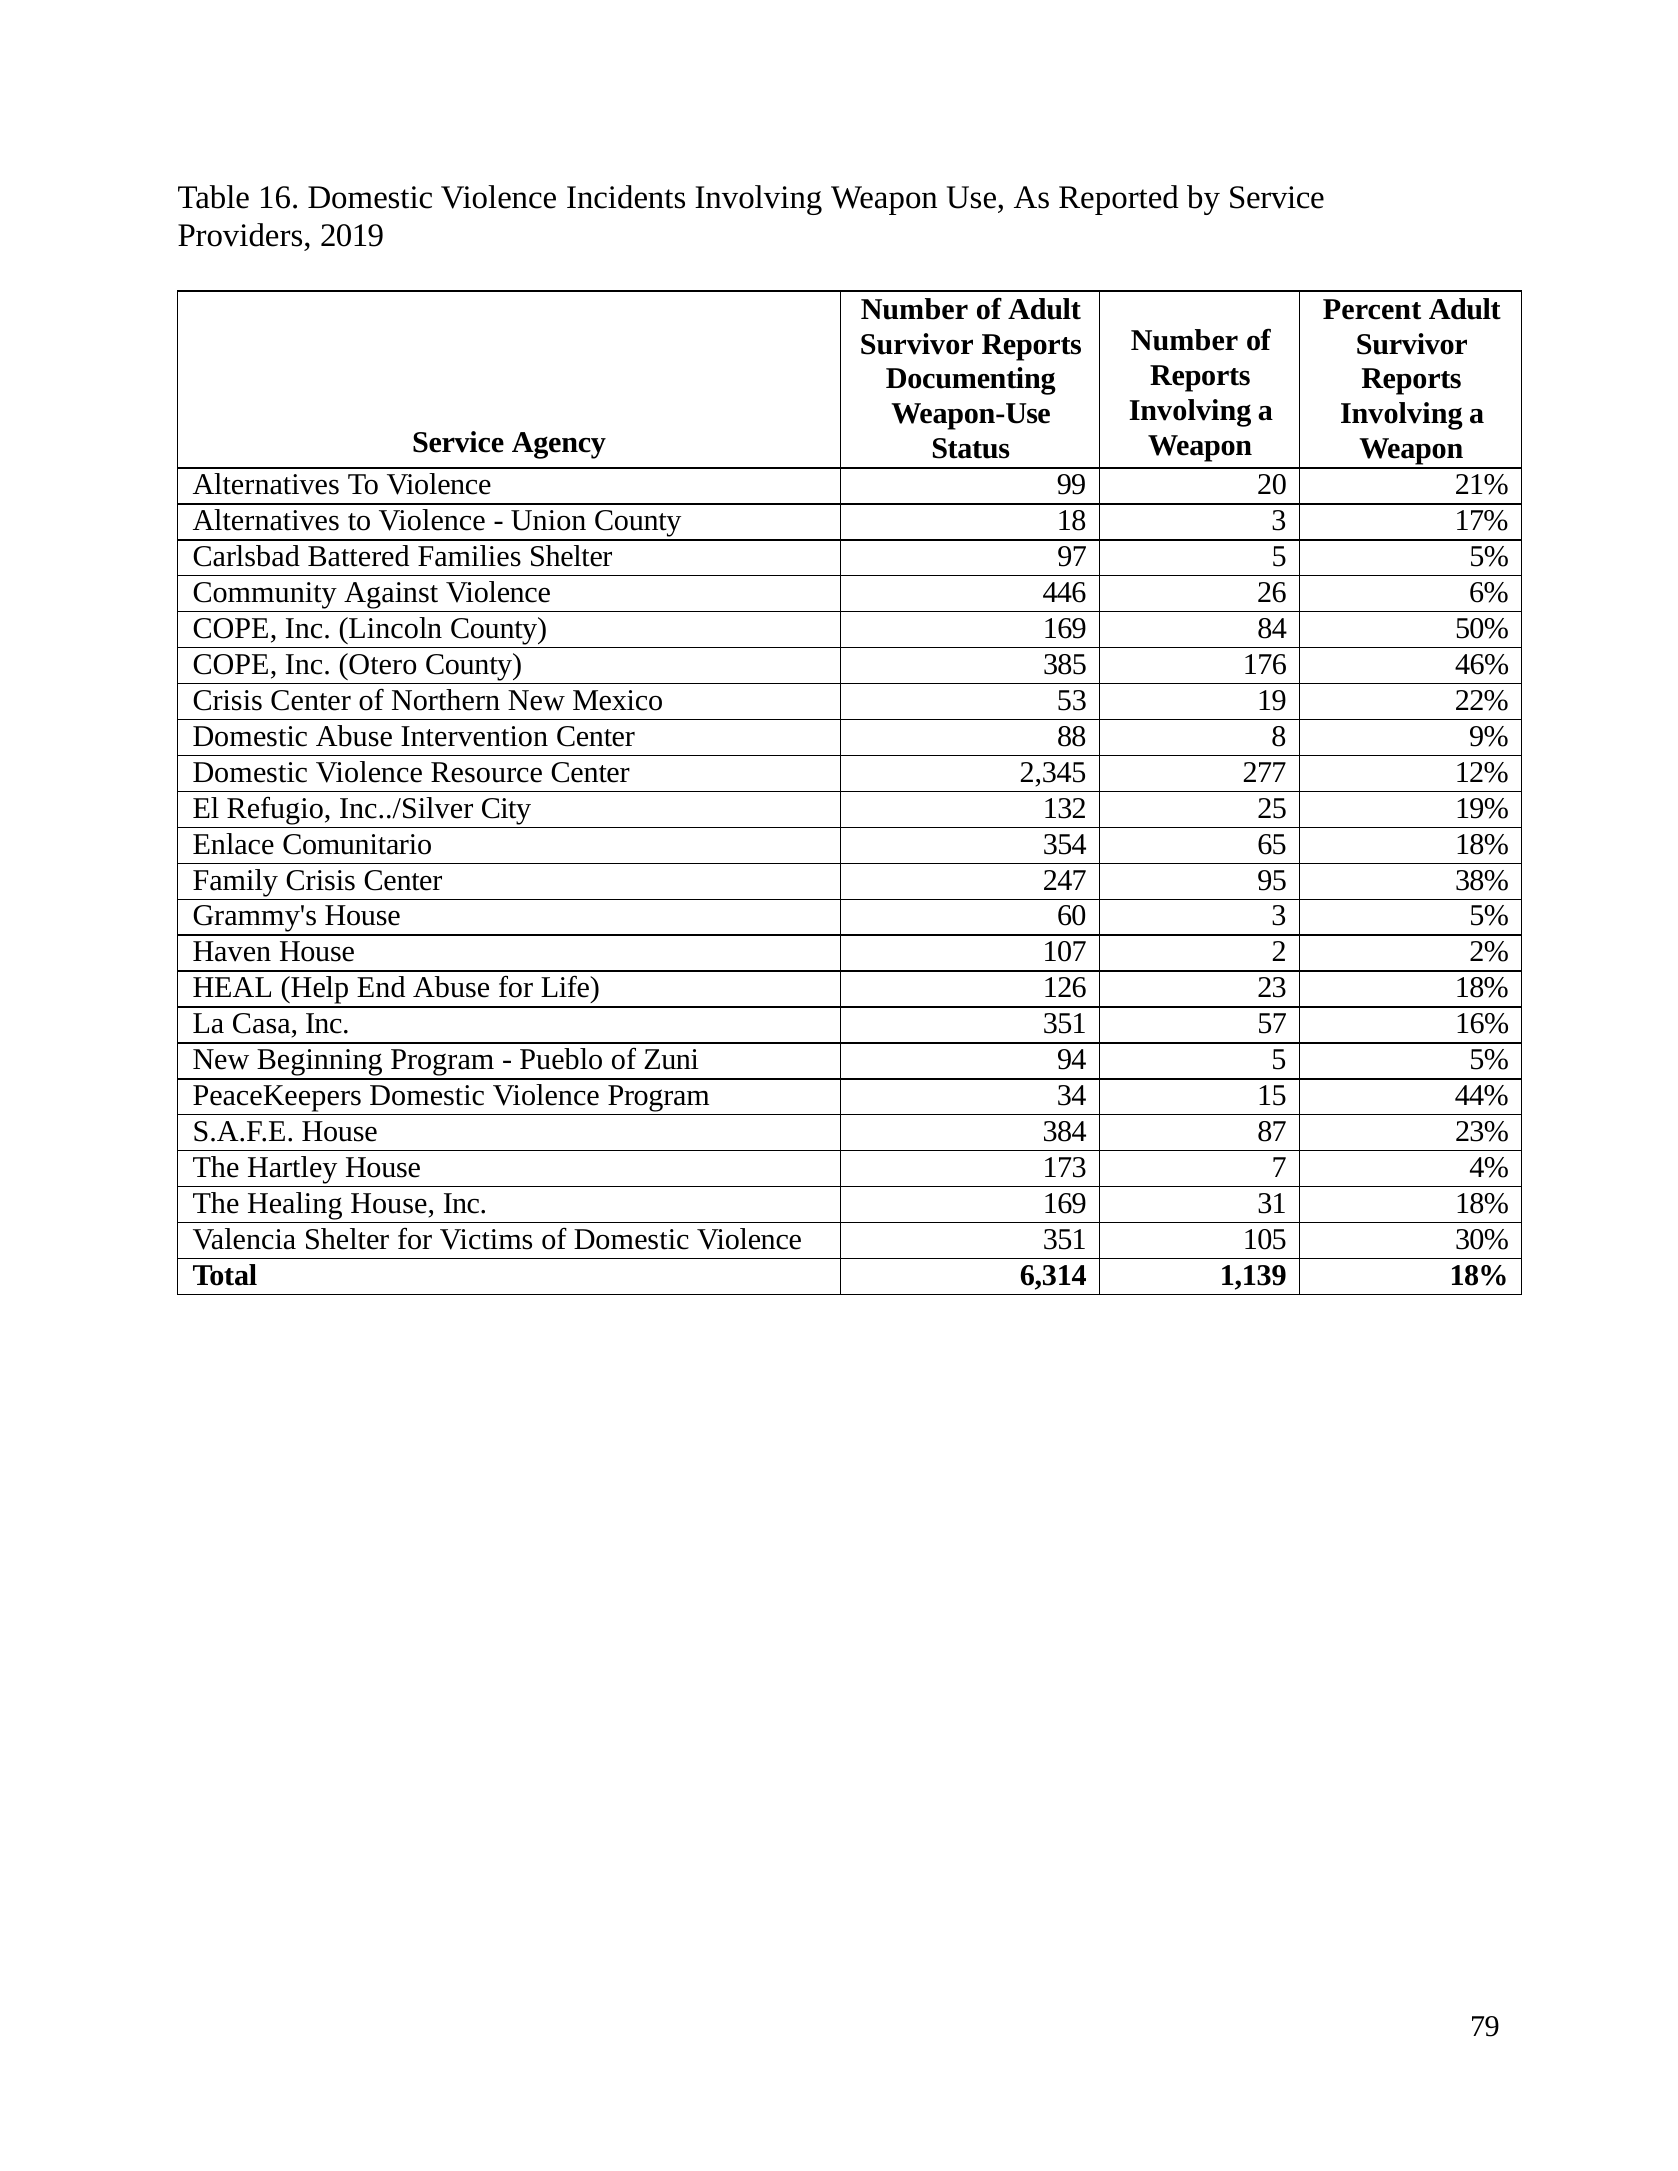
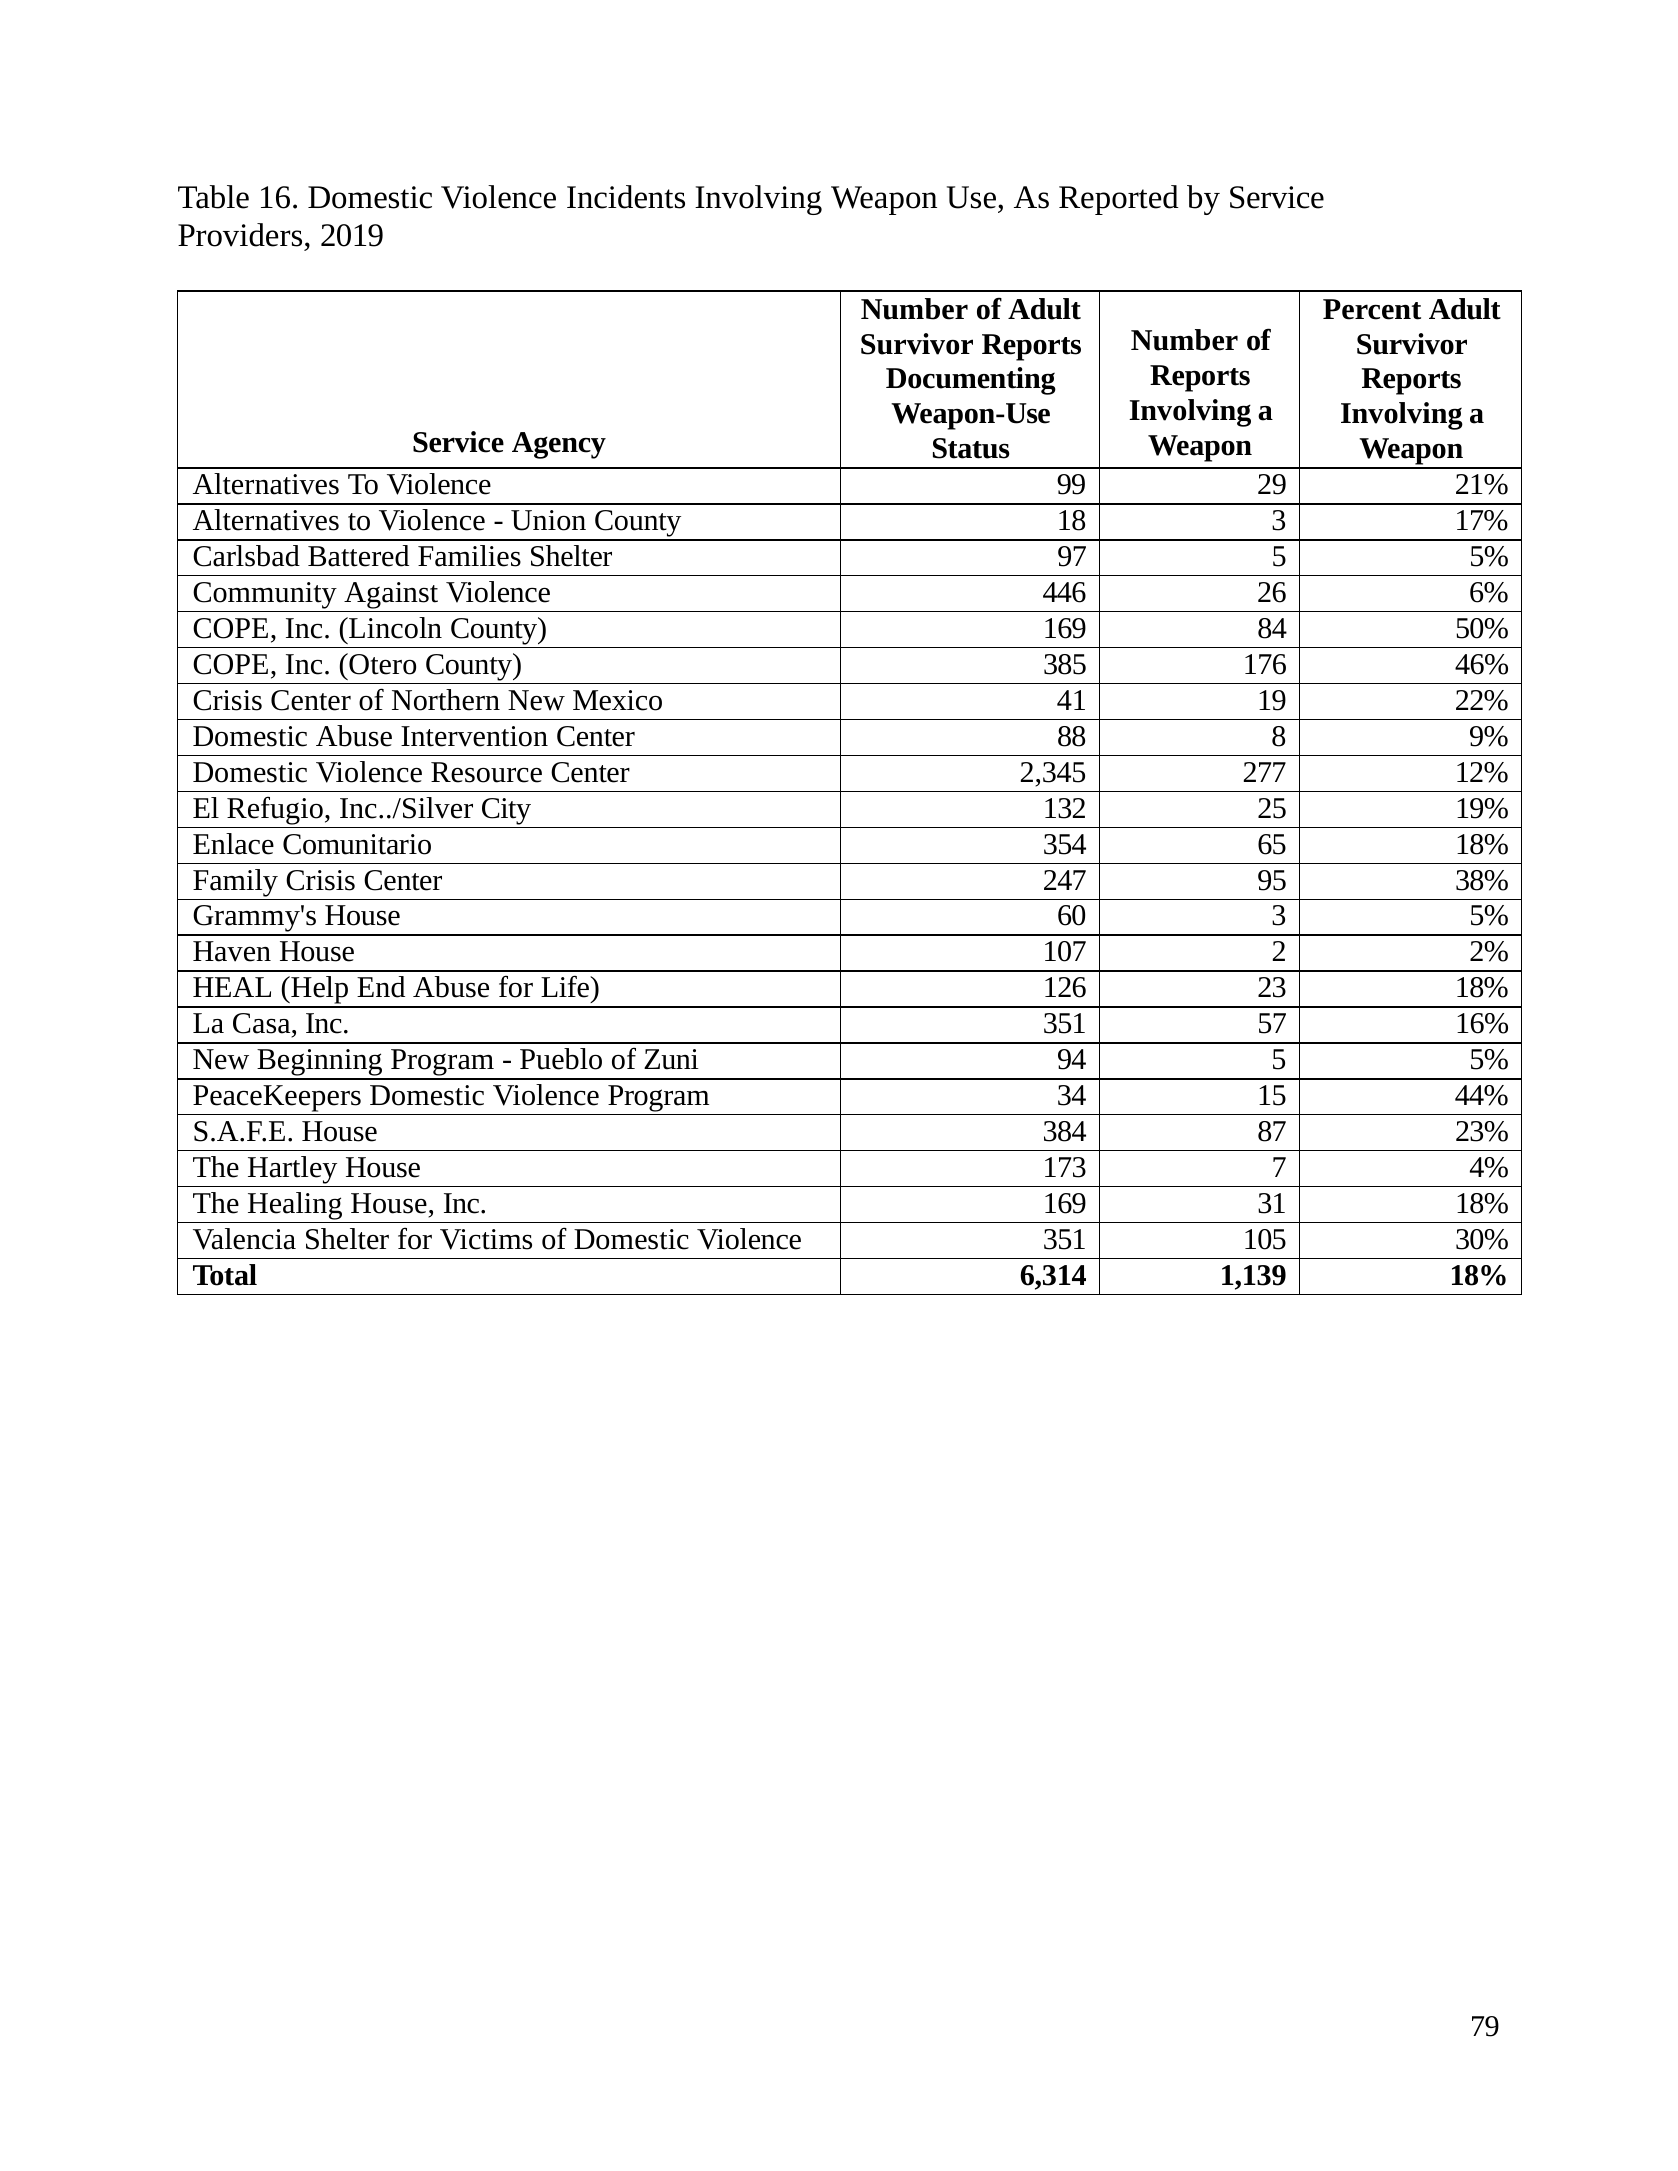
20: 20 -> 29
53: 53 -> 41
